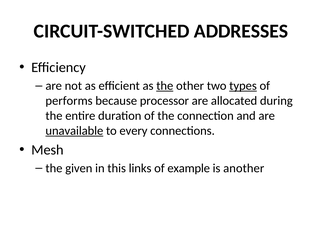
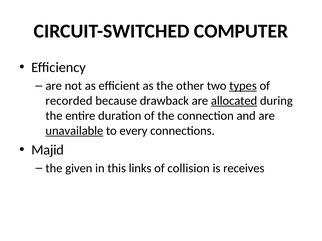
ADDRESSES: ADDRESSES -> COMPUTER
the at (165, 86) underline: present -> none
performs: performs -> recorded
processor: processor -> drawback
allocated underline: none -> present
Mesh: Mesh -> Majid
example: example -> collision
another: another -> receives
